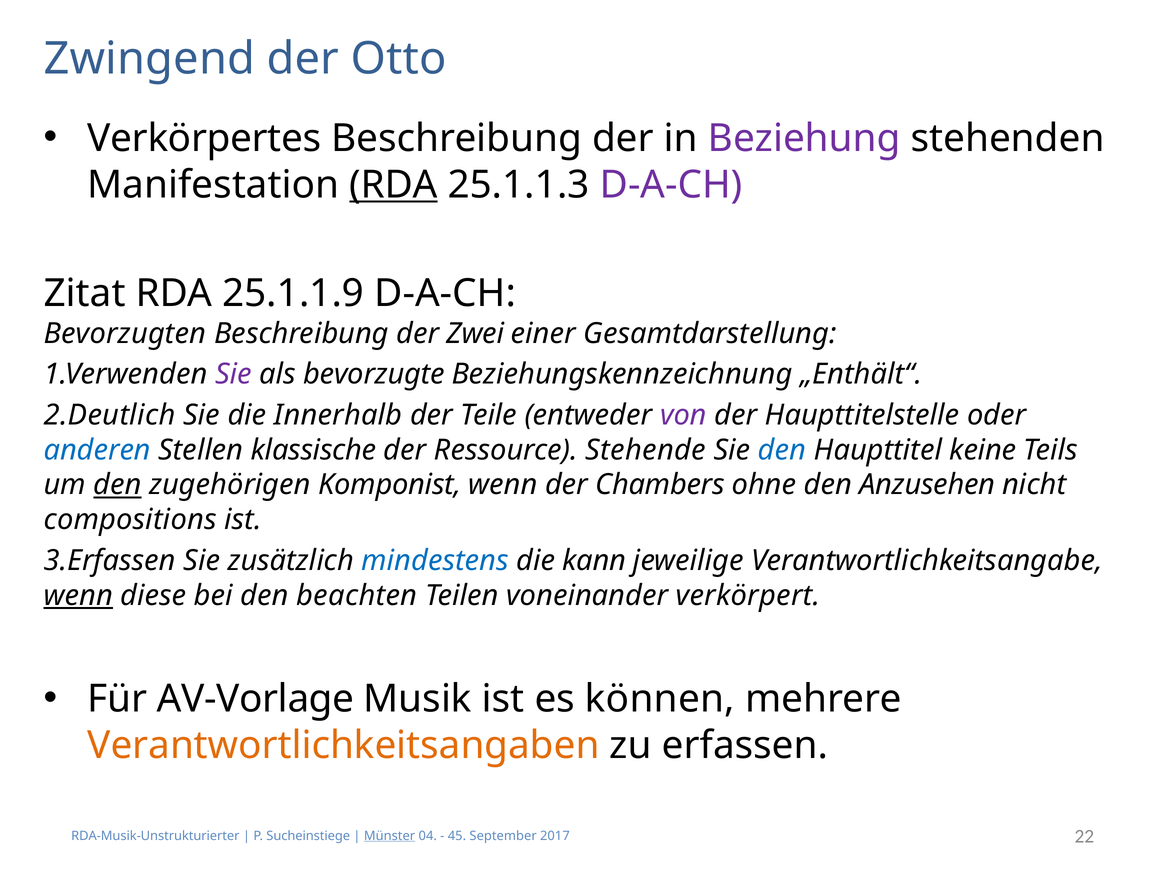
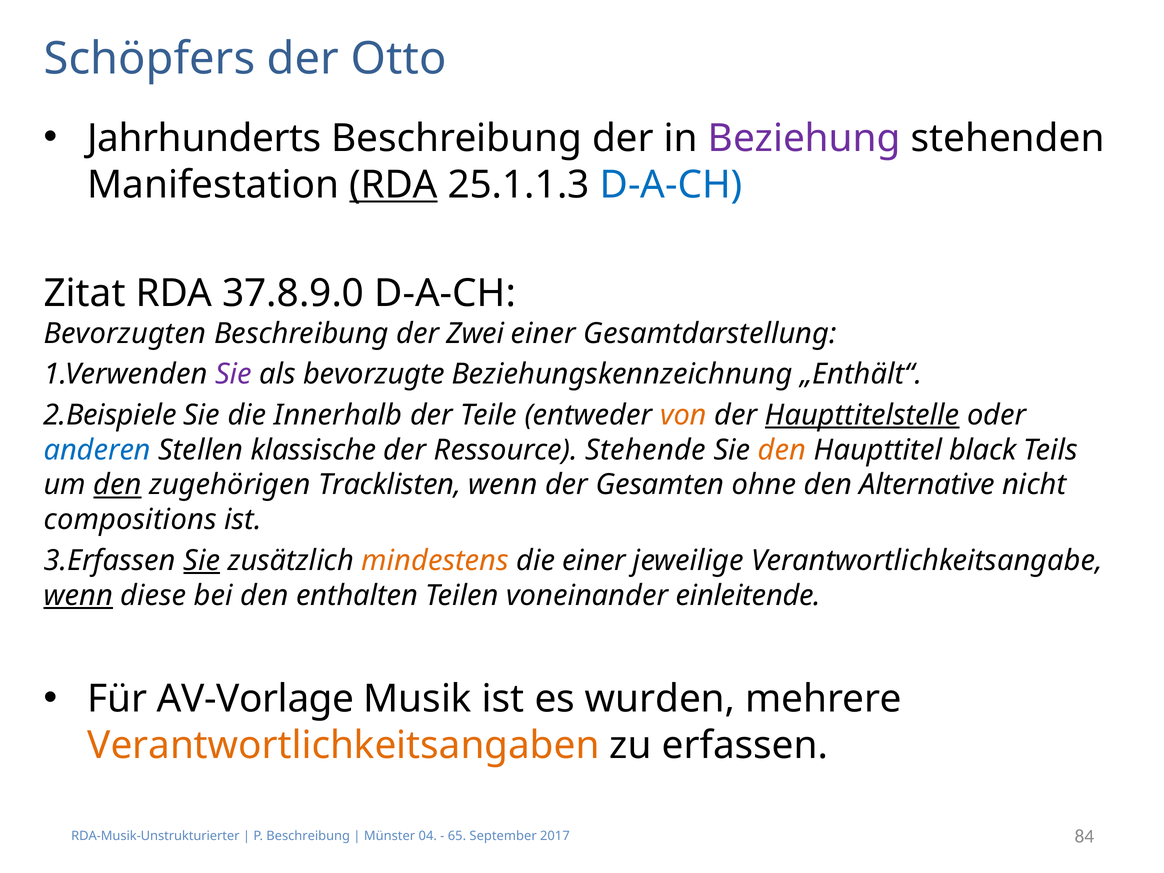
Zwingend: Zwingend -> Schöpfers
Verkörpertes: Verkörpertes -> Jahrhunderts
D-A-CH at (671, 185) colour: purple -> blue
25.1.1.9: 25.1.1.9 -> 37.8.9.0
2.Deutlich: 2.Deutlich -> 2.Beispiele
von colour: purple -> orange
Haupttitelstelle underline: none -> present
den at (782, 450) colour: blue -> orange
keine: keine -> black
Komponist: Komponist -> Tracklisten
Chambers: Chambers -> Gesamten
Anzusehen: Anzusehen -> Alternative
Sie at (202, 561) underline: none -> present
mindestens colour: blue -> orange
die kann: kann -> einer
beachten: beachten -> enthalten
verkörpert: verkörpert -> einleitende
können: können -> wurden
P Sucheinstiege: Sucheinstiege -> Beschreibung
Münster underline: present -> none
45: 45 -> 65
22: 22 -> 84
